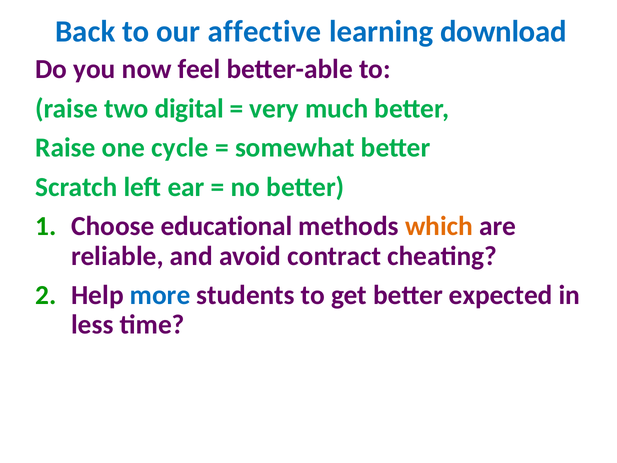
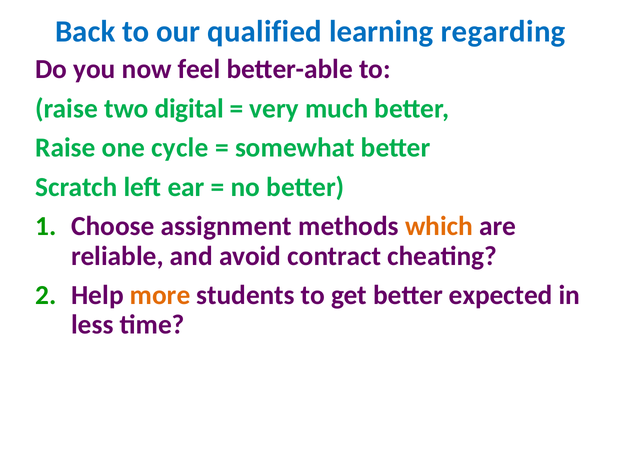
affective: affective -> qualified
download: download -> regarding
educational: educational -> assignment
more colour: blue -> orange
